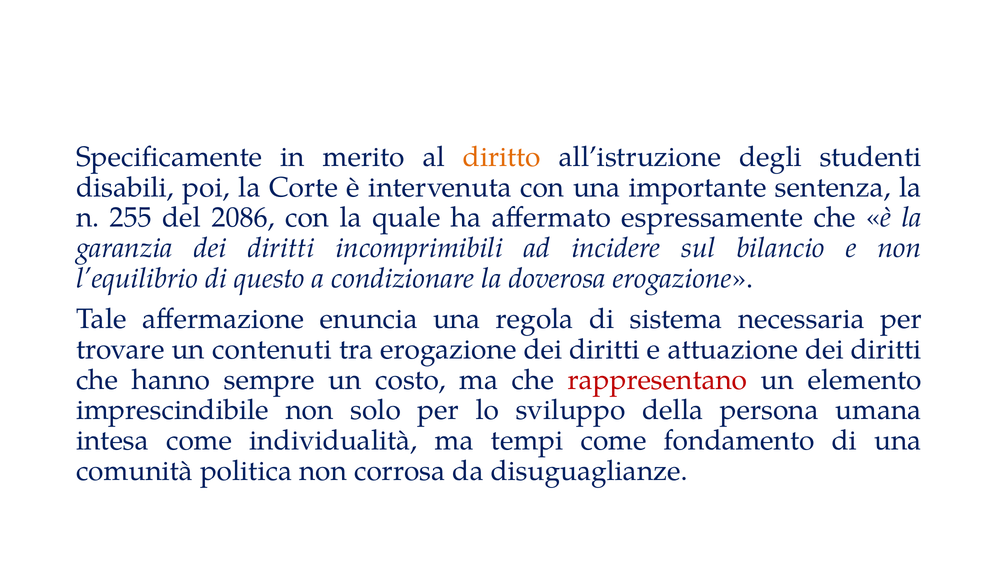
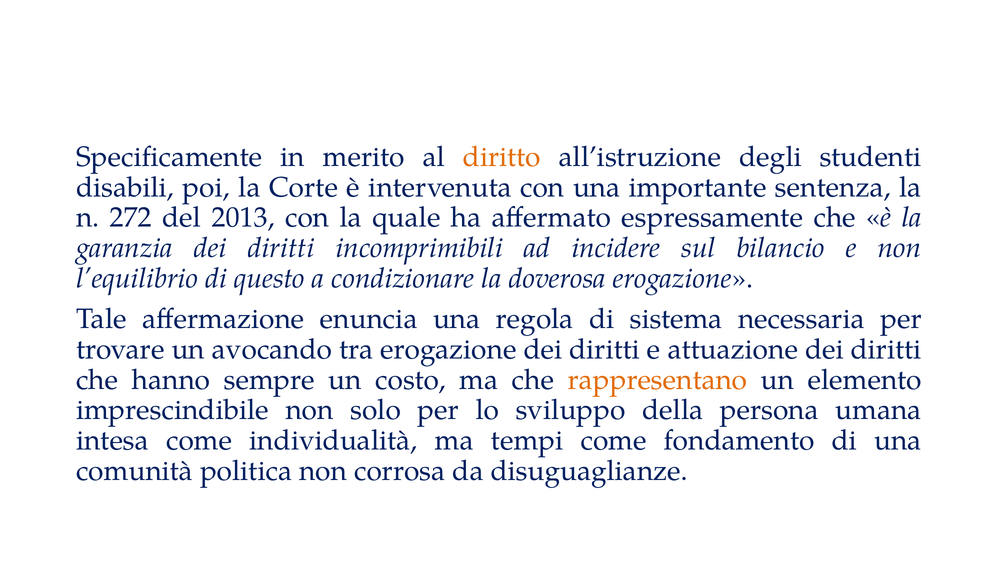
255: 255 -> 272
2086: 2086 -> 2013
contenuti: contenuti -> avocando
rappresentano colour: red -> orange
